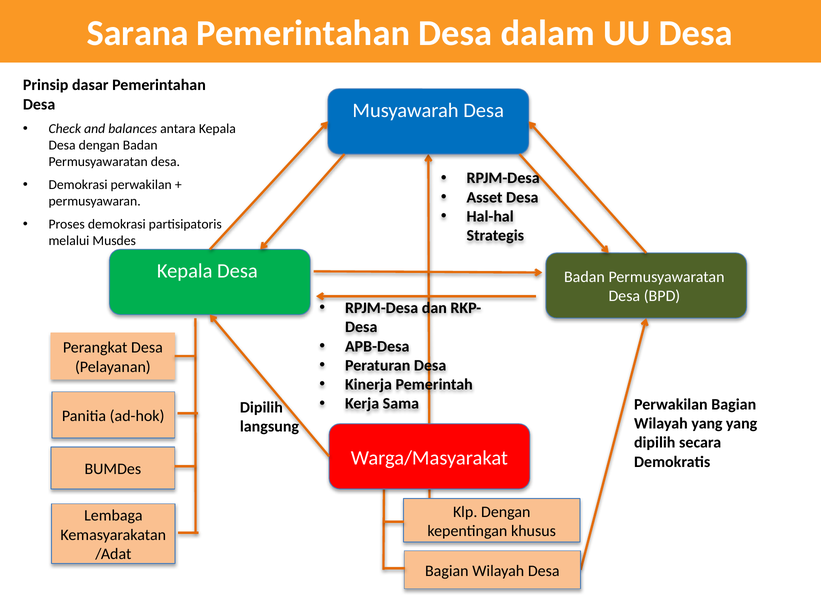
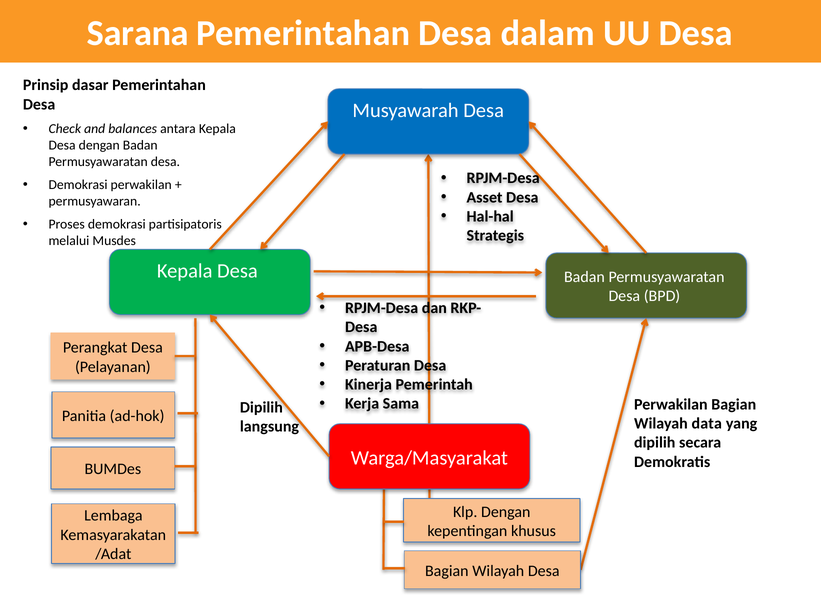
Wilayah yang: yang -> data
